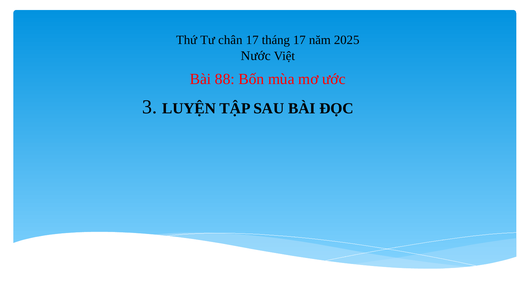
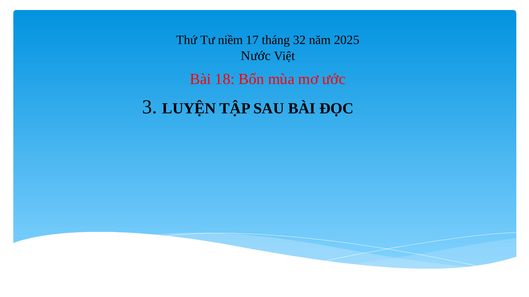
chân: chân -> niềm
tháng 17: 17 -> 32
88: 88 -> 18
